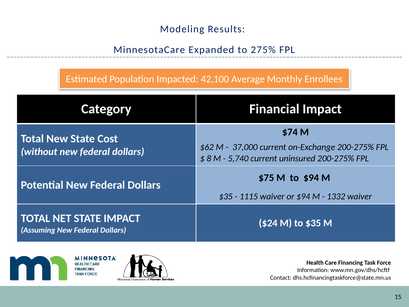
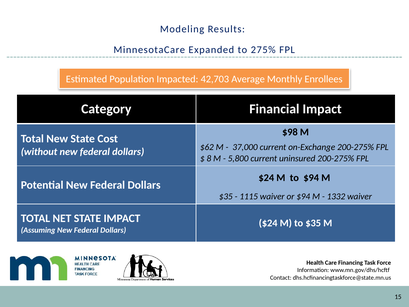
42,100: 42,100 -> 42,703
$74: $74 -> $98
5,740: 5,740 -> 5,800
$75 at (266, 178): $75 -> $24
